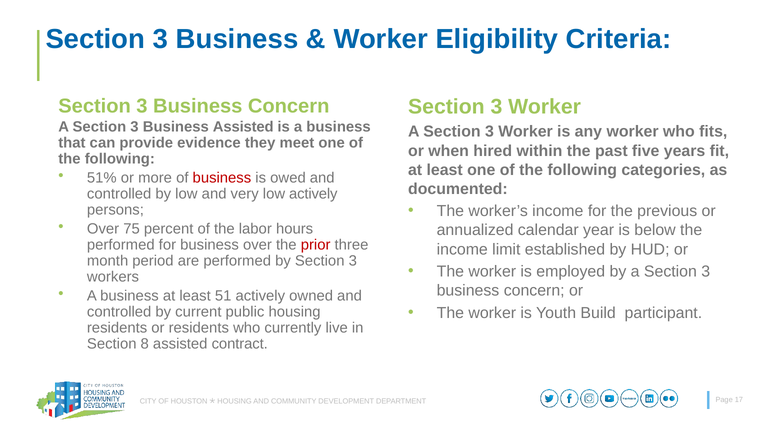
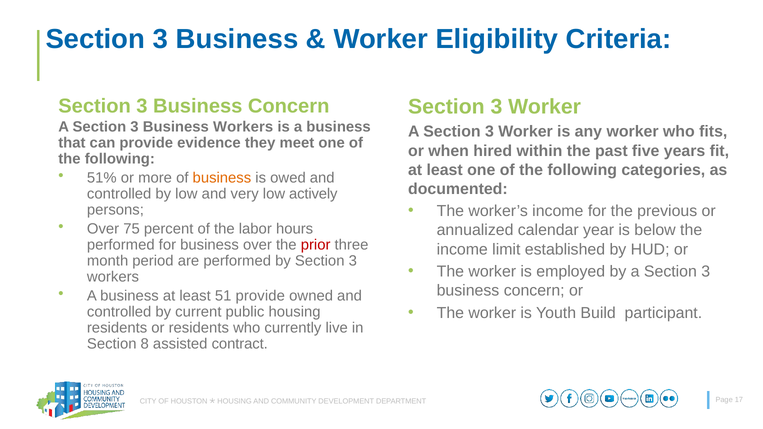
Business Assisted: Assisted -> Workers
business at (222, 178) colour: red -> orange
51 actively: actively -> provide
